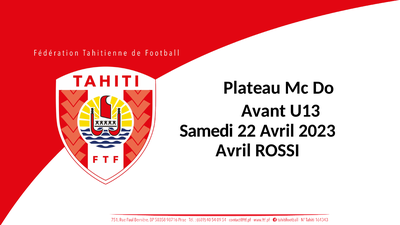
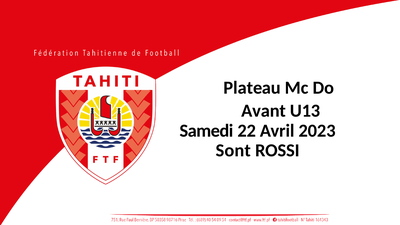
Avril at (233, 150): Avril -> Sont
